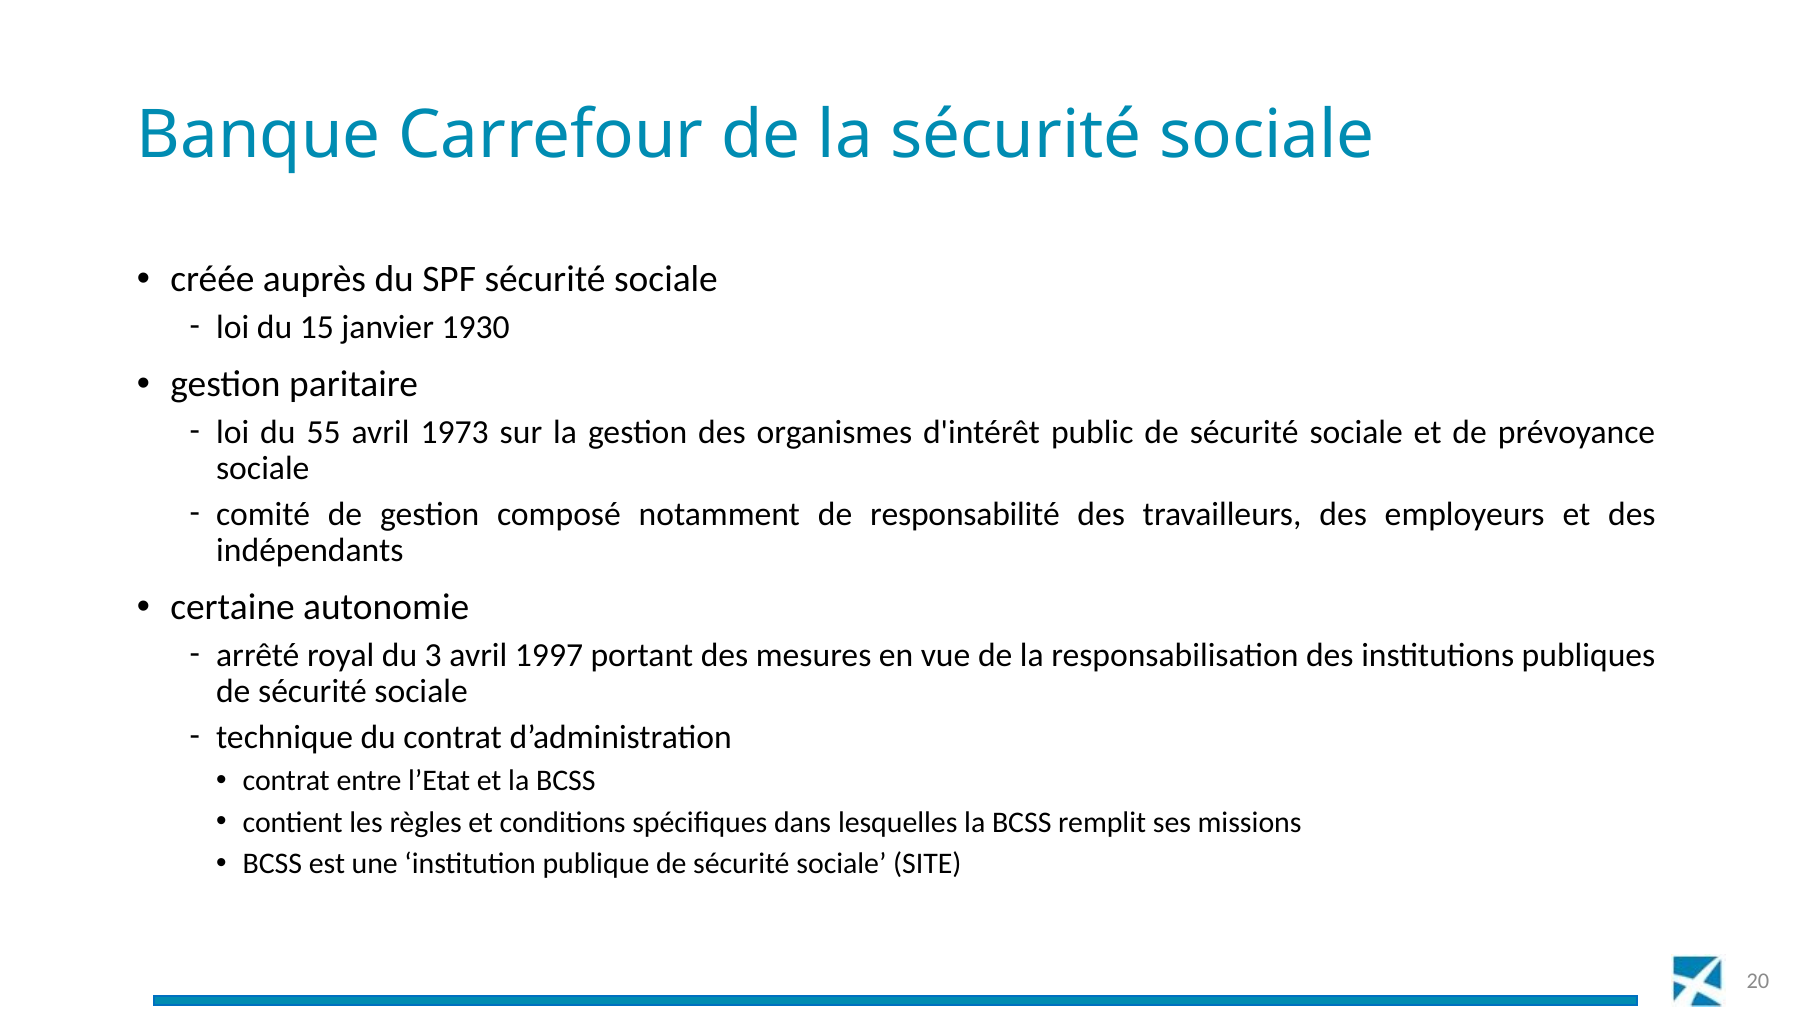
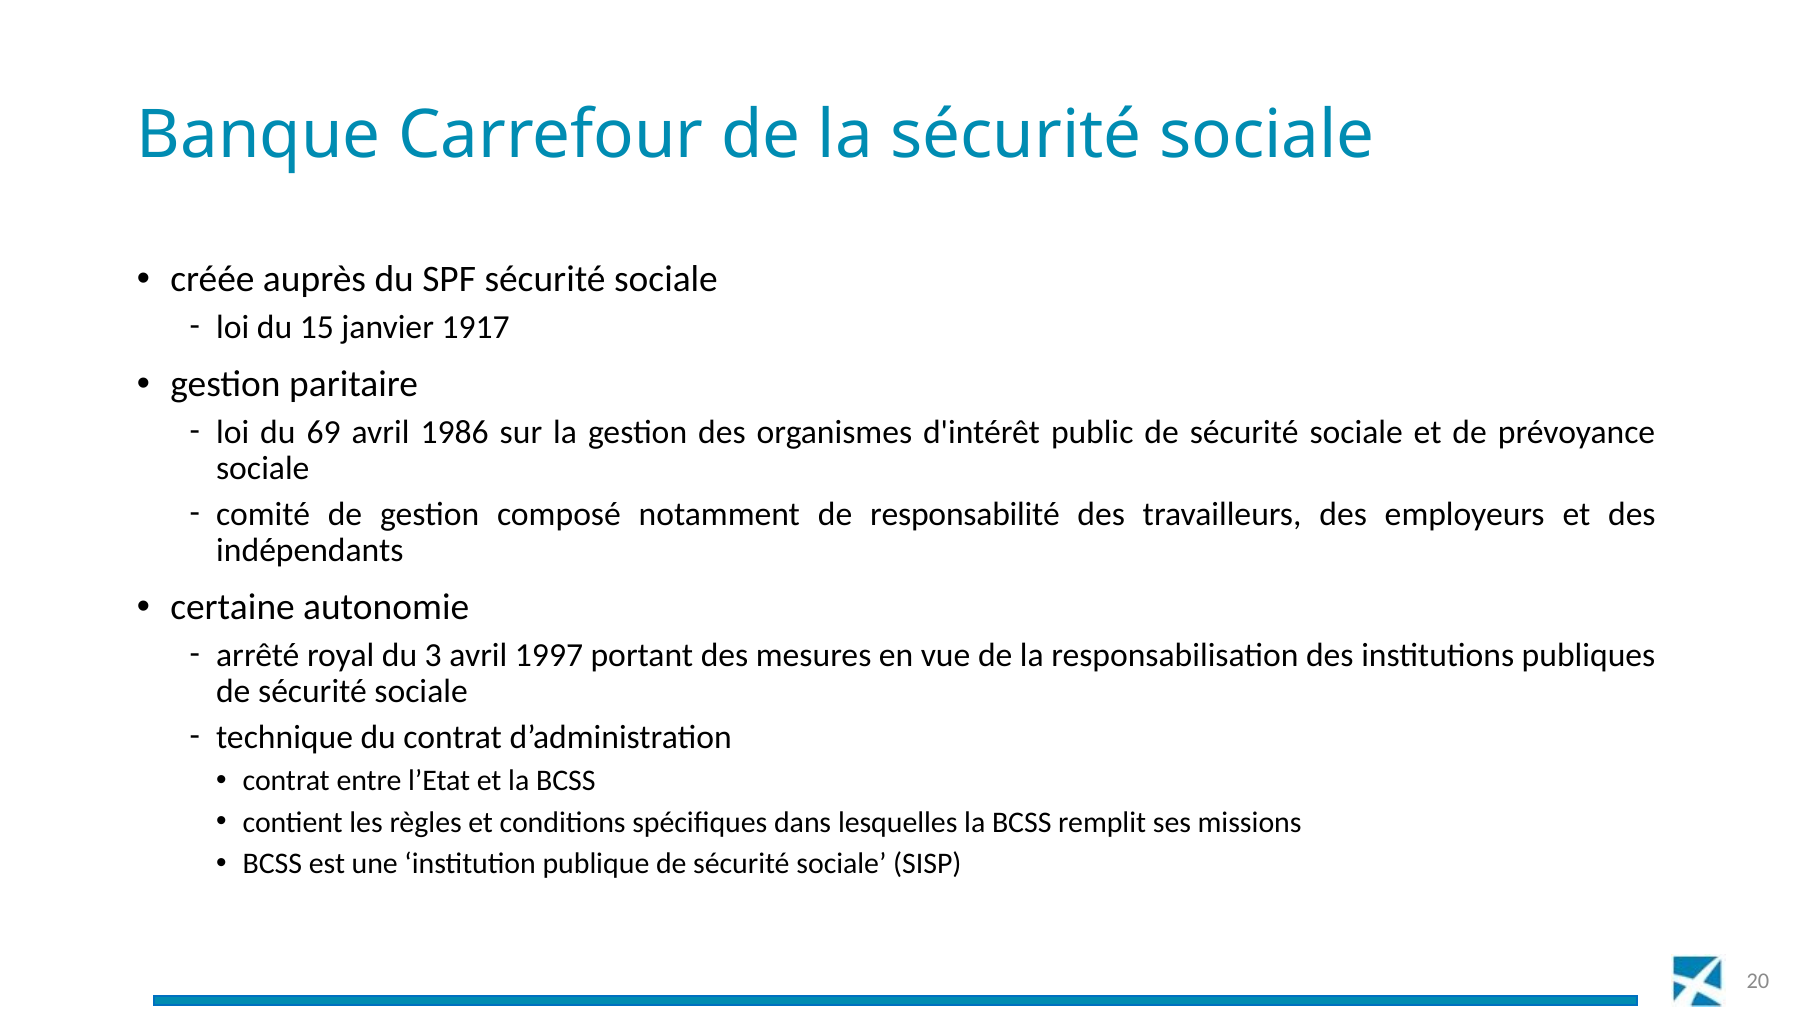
1930: 1930 -> 1917
55: 55 -> 69
1973: 1973 -> 1986
SITE: SITE -> SISP
